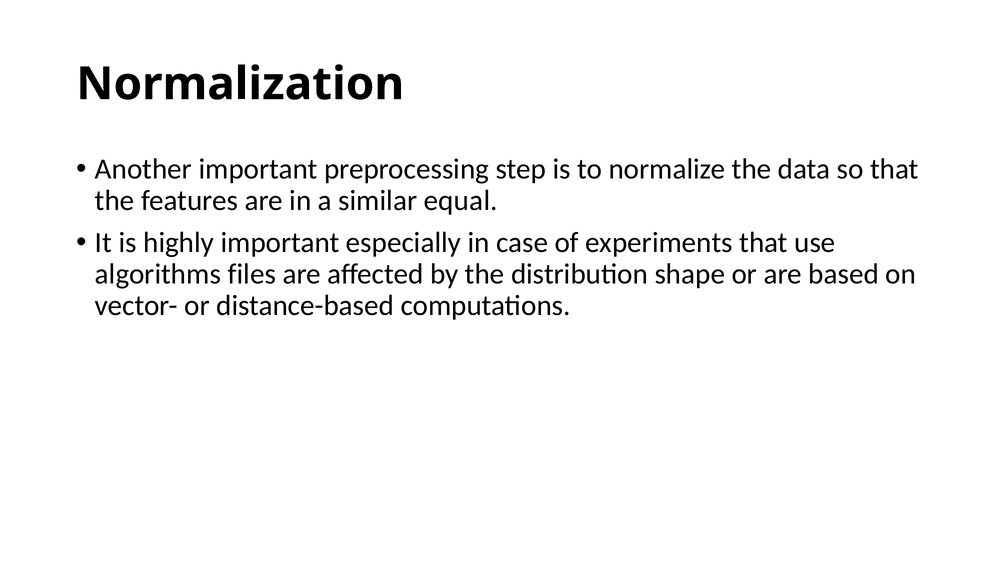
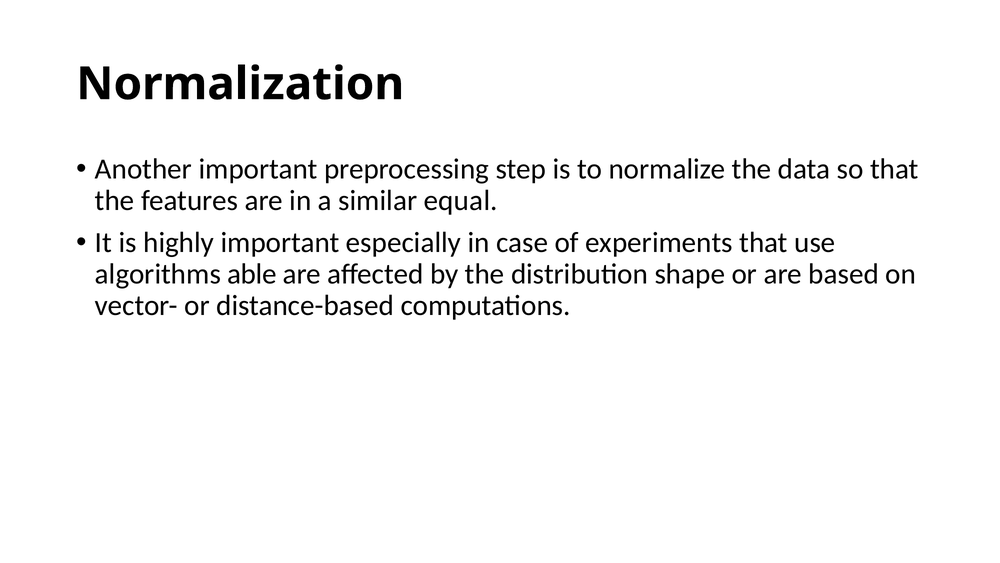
files: files -> able
